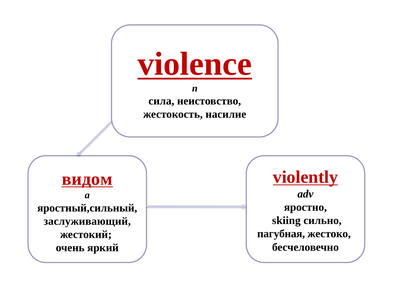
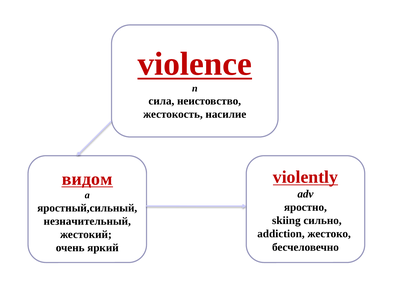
заслуживающий: заслуживающий -> незначительный
пагубная: пагубная -> addiction
